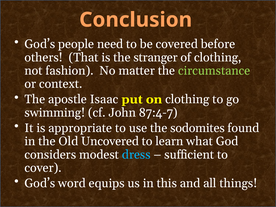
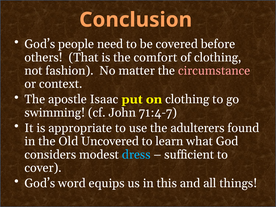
stranger: stranger -> comfort
circumstance colour: light green -> pink
87:4-7: 87:4-7 -> 71:4-7
sodomites: sodomites -> adulterers
